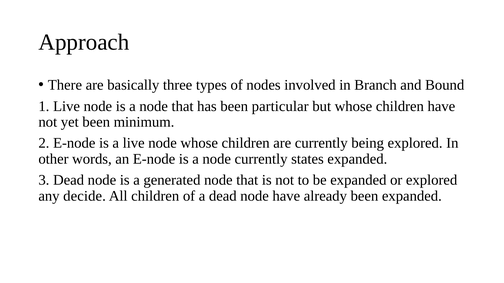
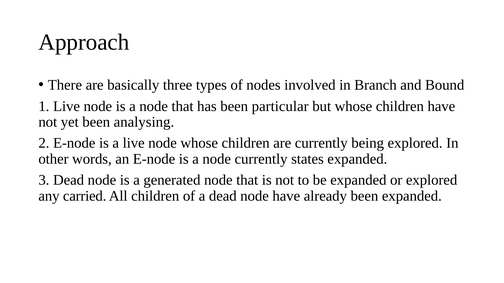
minimum: minimum -> analysing
decide: decide -> carried
